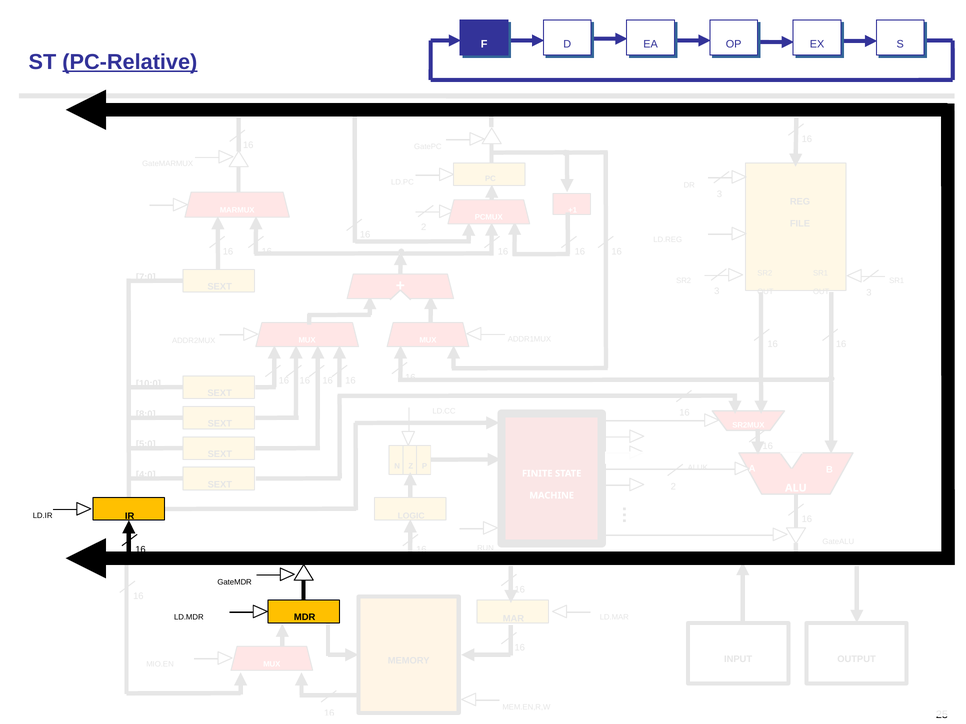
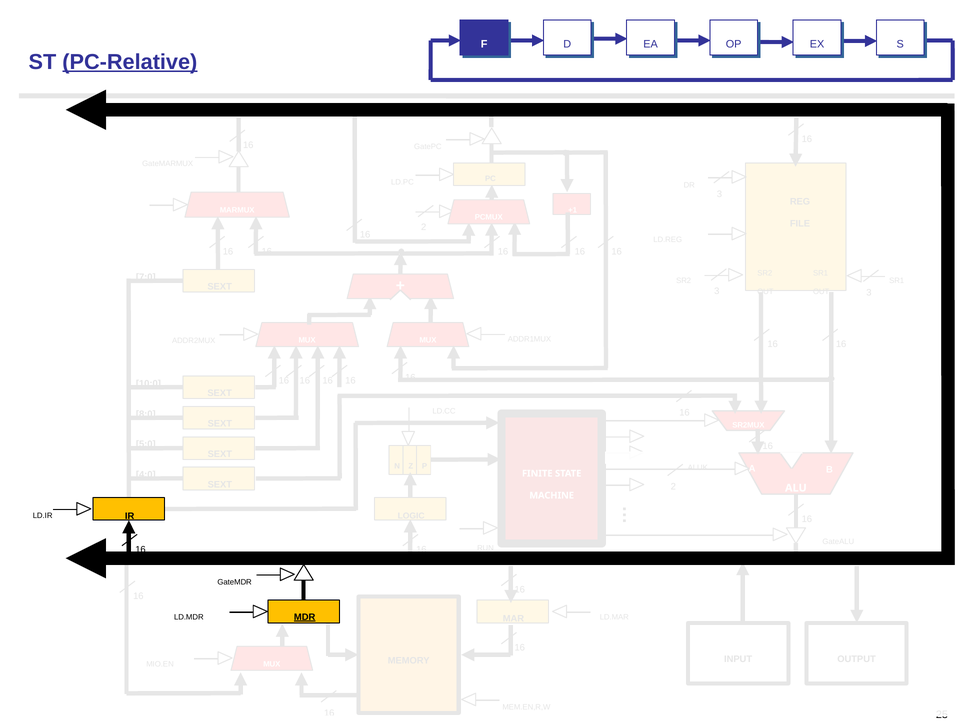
MDR underline: none -> present
